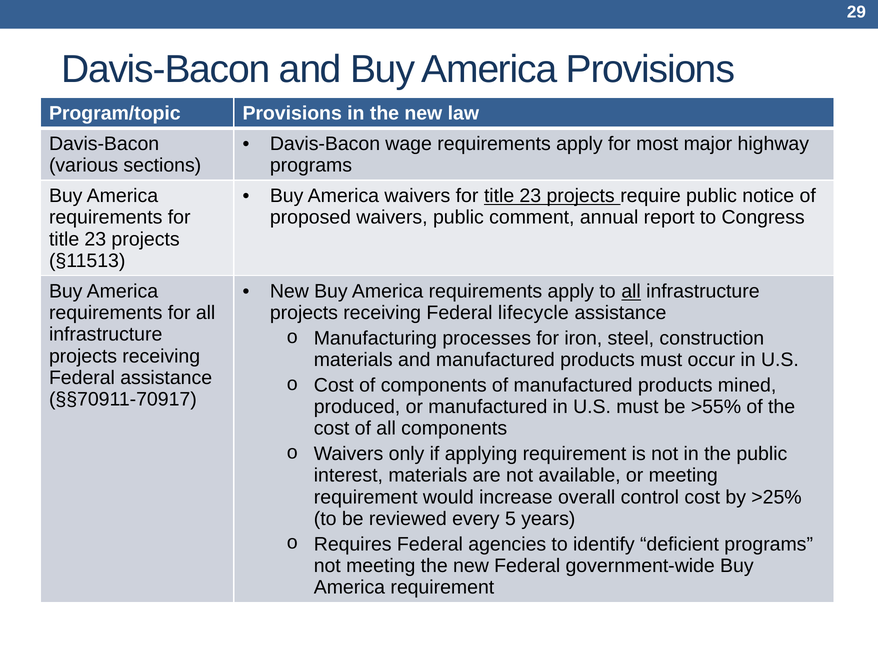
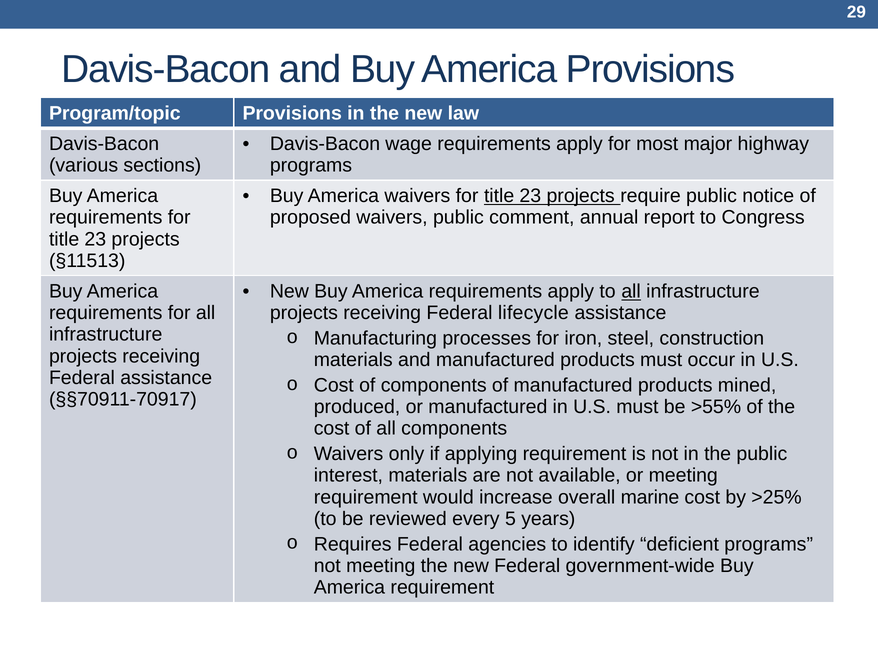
control: control -> marine
